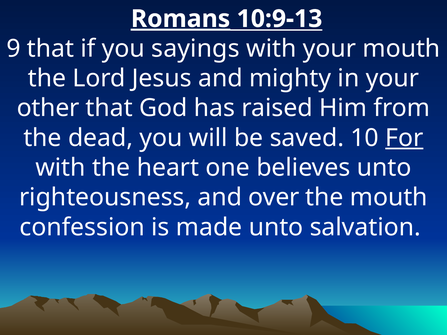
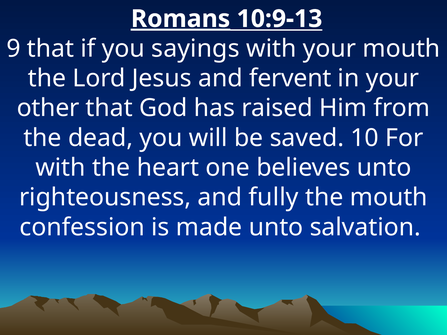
mighty: mighty -> fervent
For underline: present -> none
over: over -> fully
